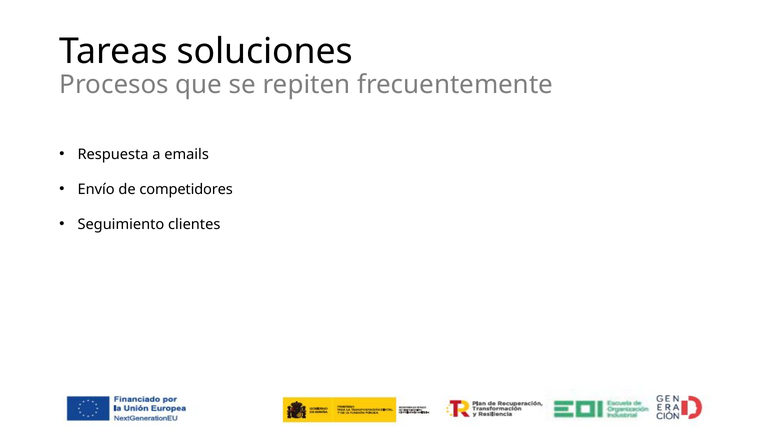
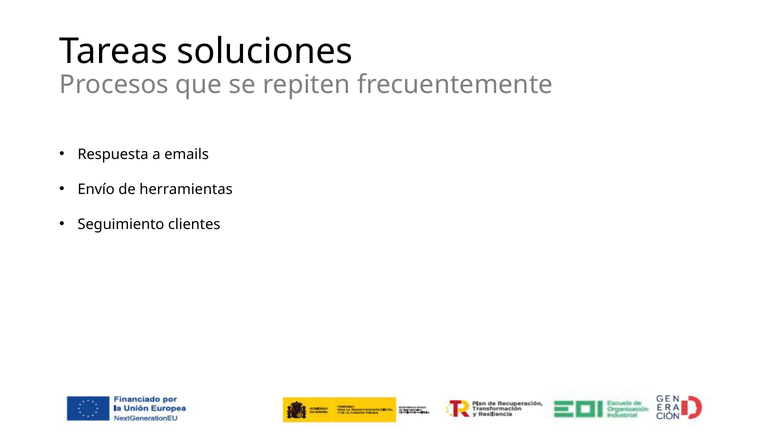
competidores: competidores -> herramientas
